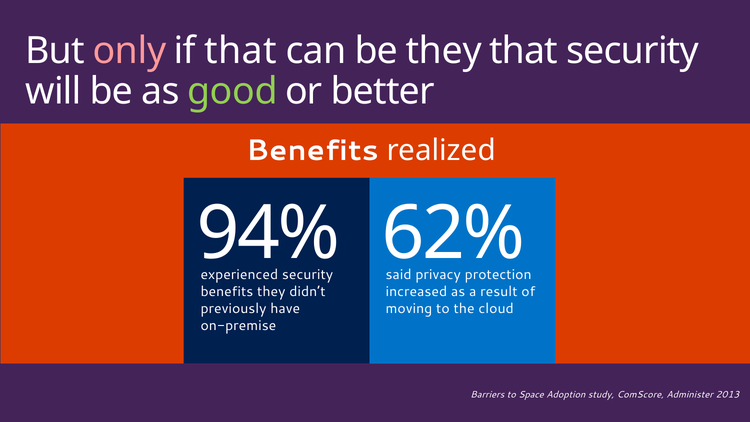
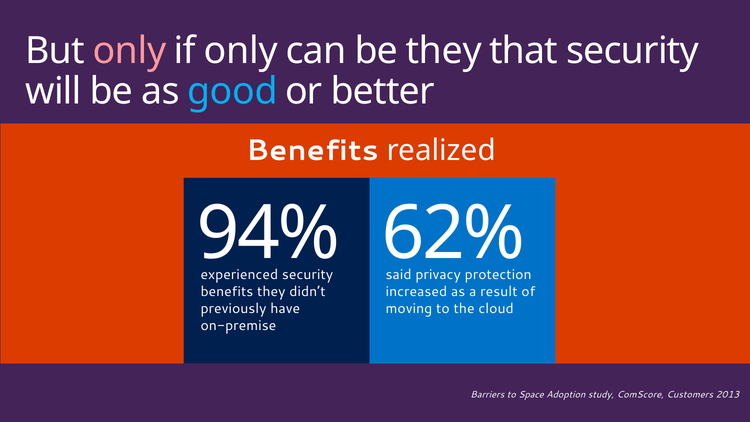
if that: that -> only
good colour: light green -> light blue
Administer: Administer -> Customers
